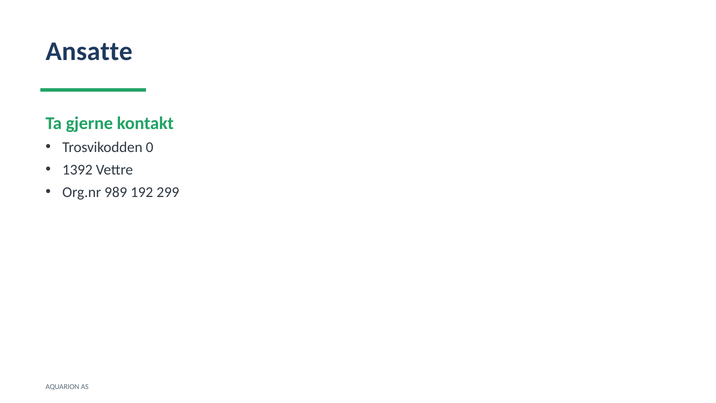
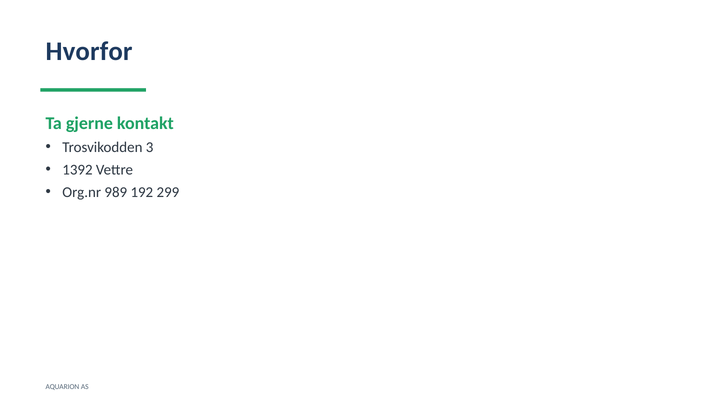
Ansatte: Ansatte -> Hvorfor
0: 0 -> 3
